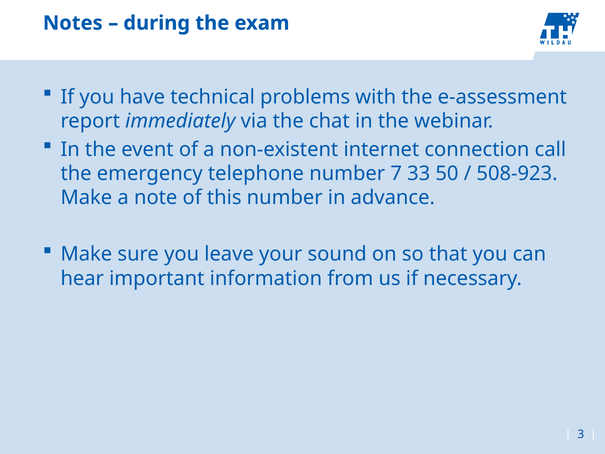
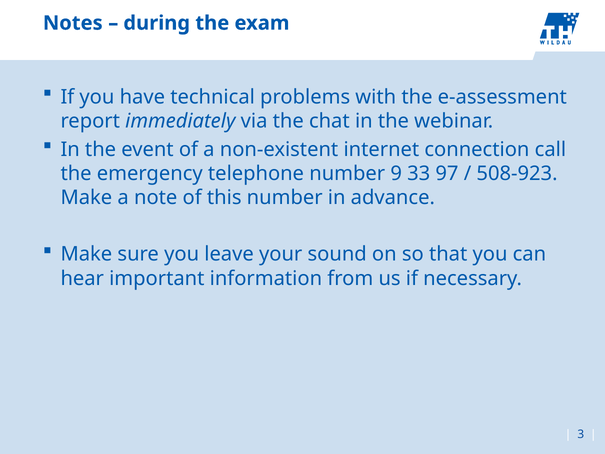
7: 7 -> 9
50: 50 -> 97
